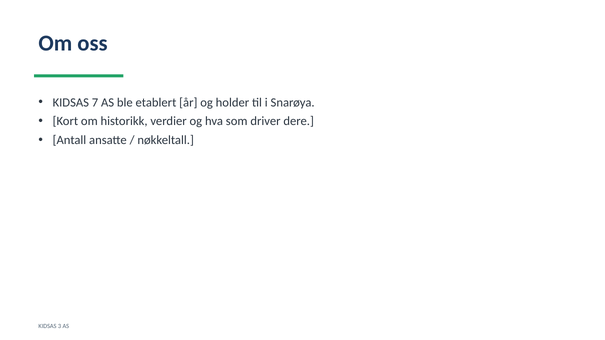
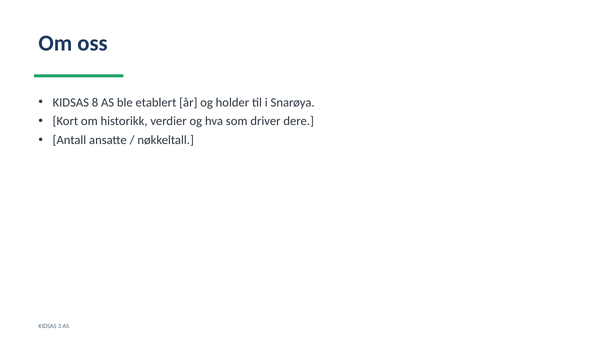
7: 7 -> 8
